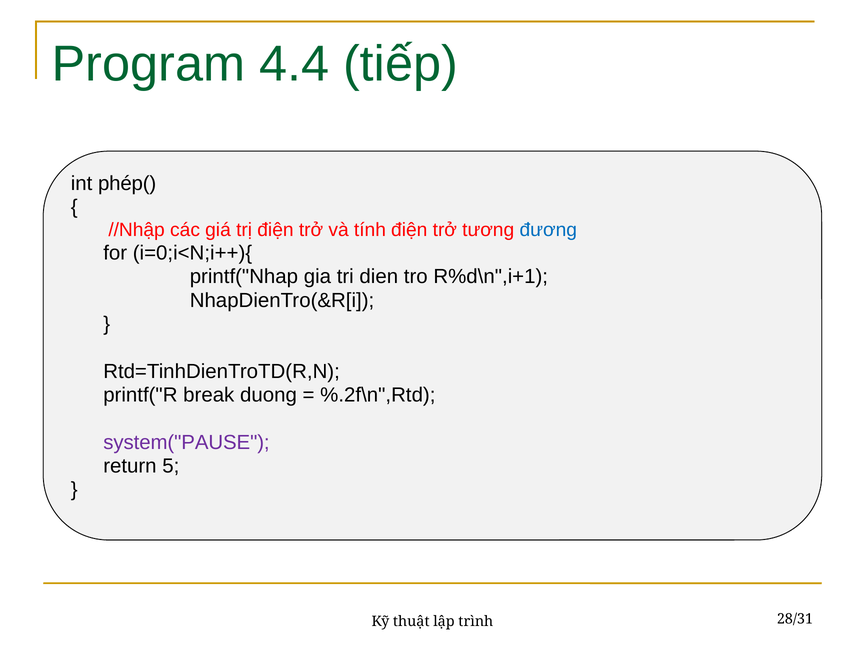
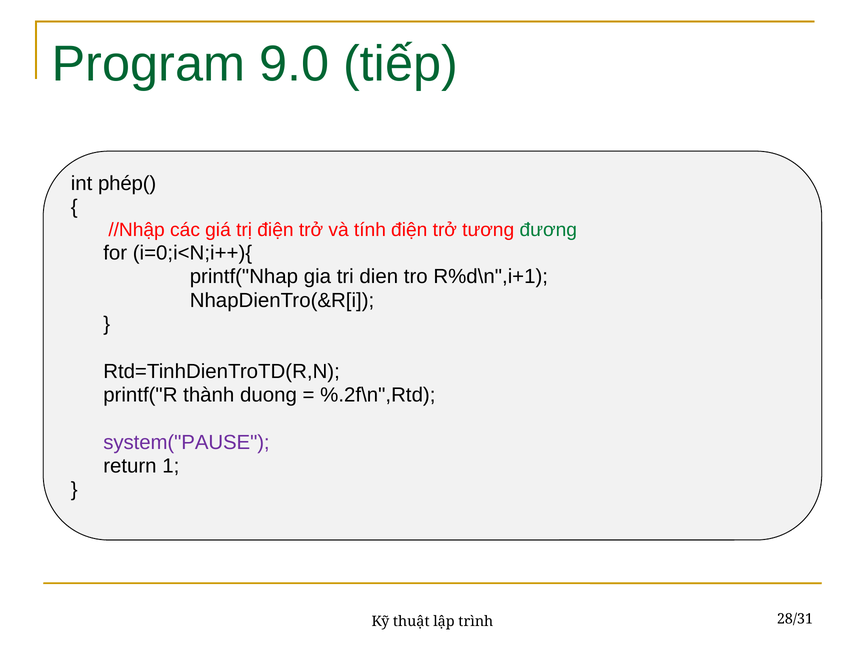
4.4: 4.4 -> 9.0
đương colour: blue -> green
break: break -> thành
5: 5 -> 1
